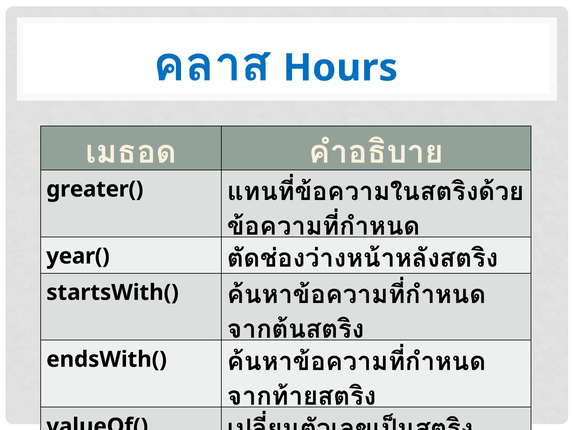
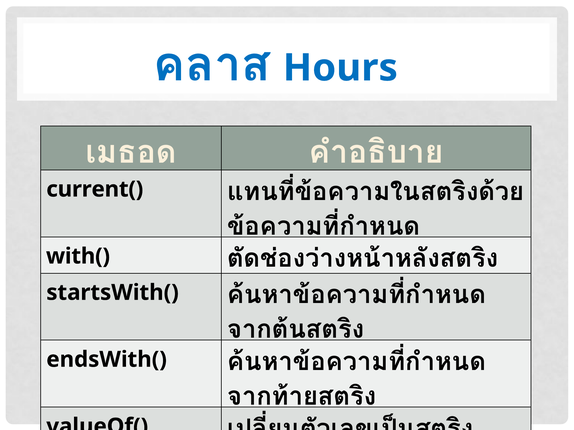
greater(: greater( -> current(
year(: year( -> with(
